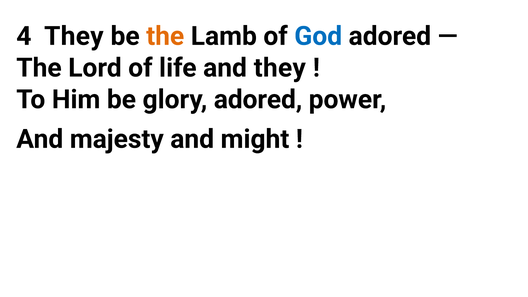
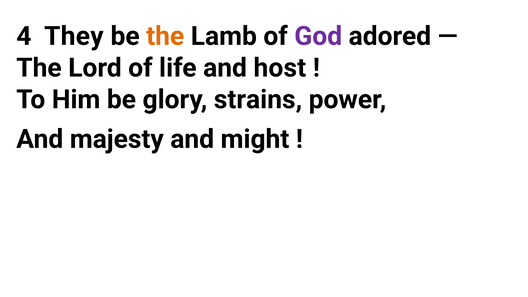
God colour: blue -> purple
and they: they -> host
glory adored: adored -> strains
